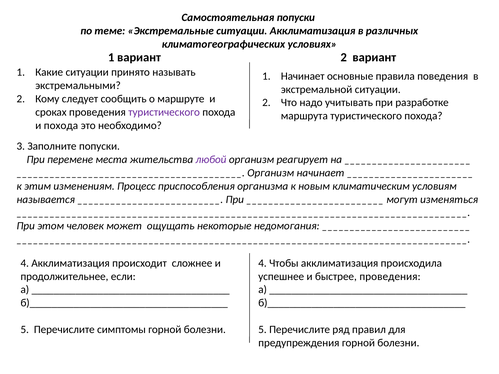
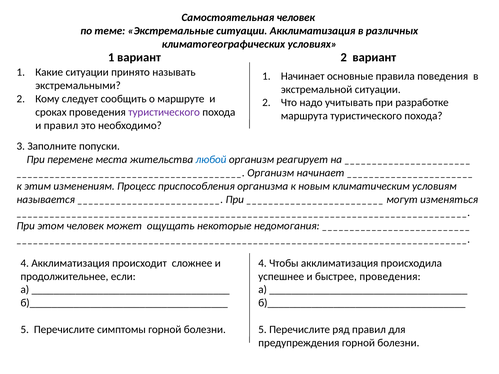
Самостоятельная попуски: попуски -> человек
и похода: похода -> правил
любой colour: purple -> blue
